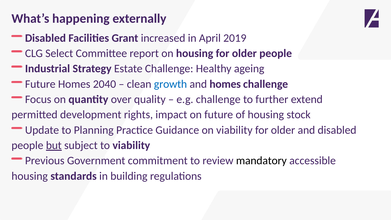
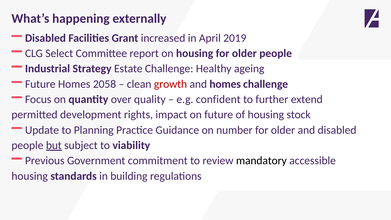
2040: 2040 -> 2058
growth colour: blue -> red
e.g challenge: challenge -> confident
on viability: viability -> number
